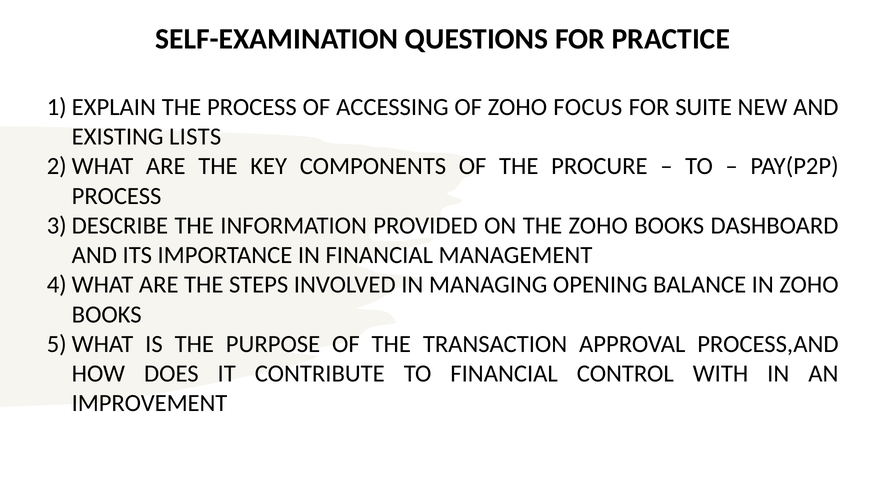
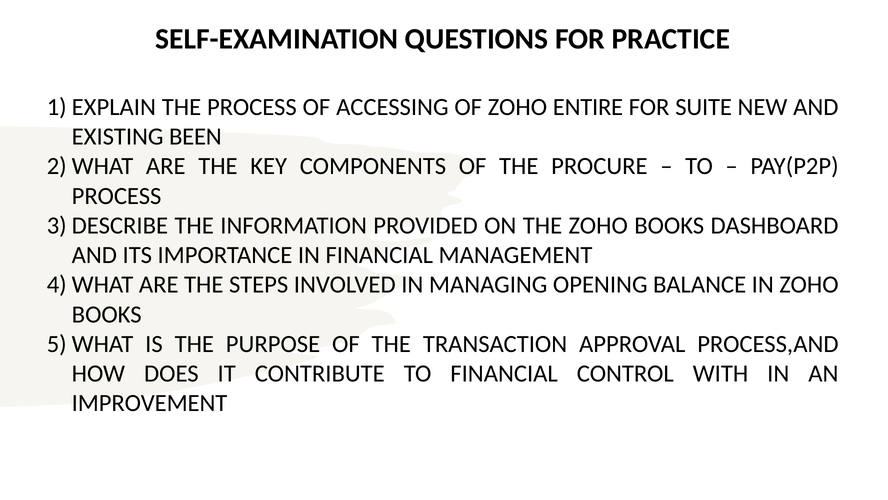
FOCUS: FOCUS -> ENTIRE
LISTS: LISTS -> BEEN
